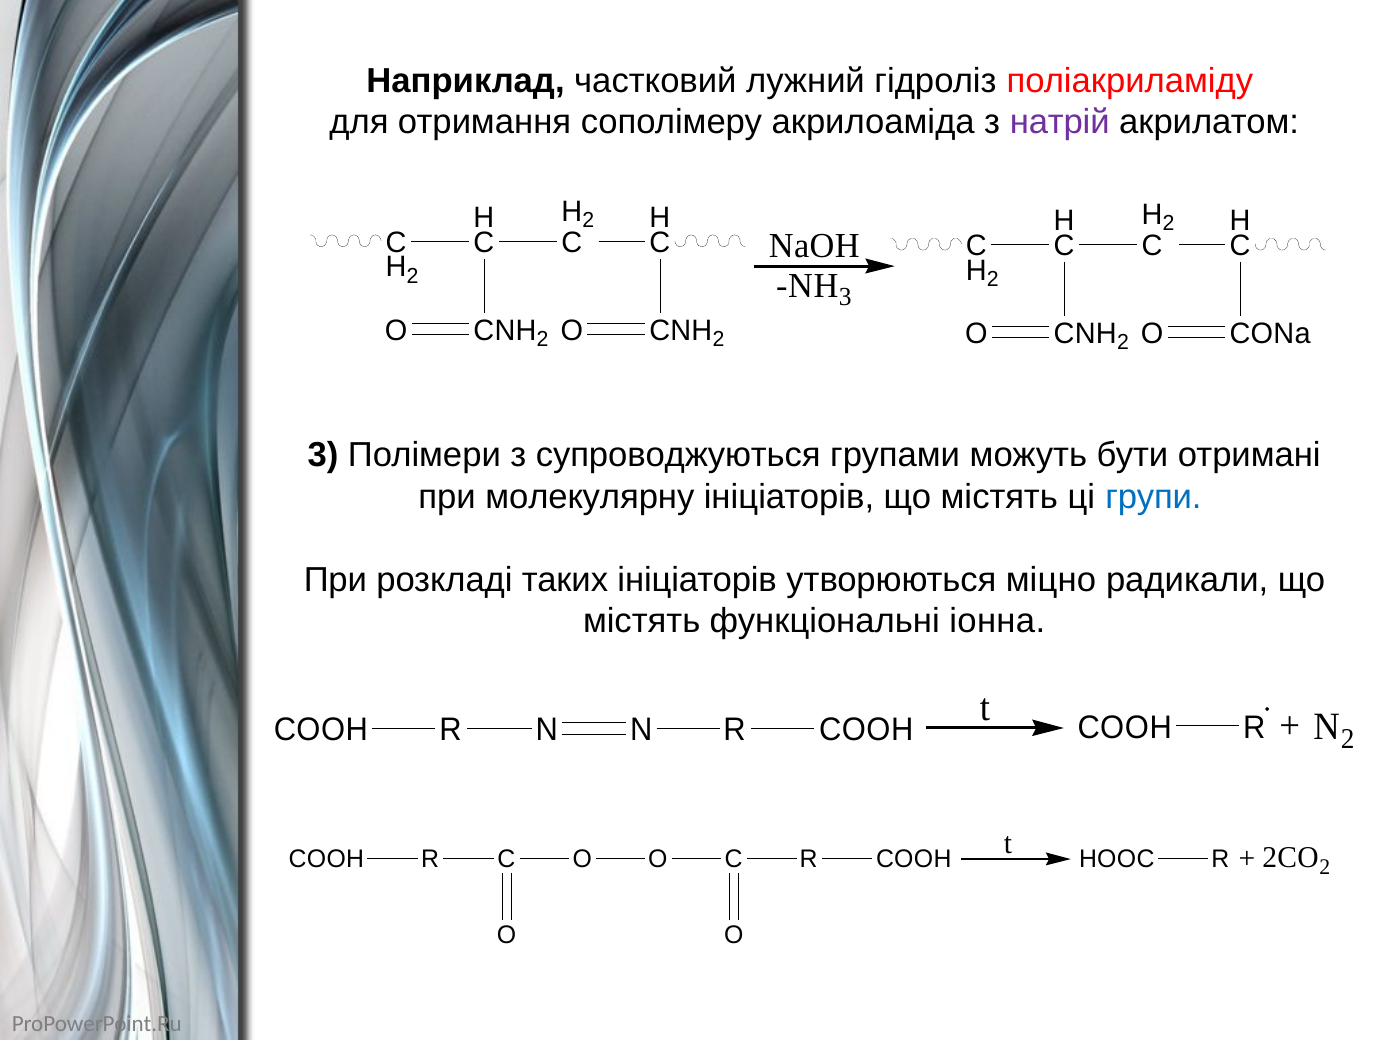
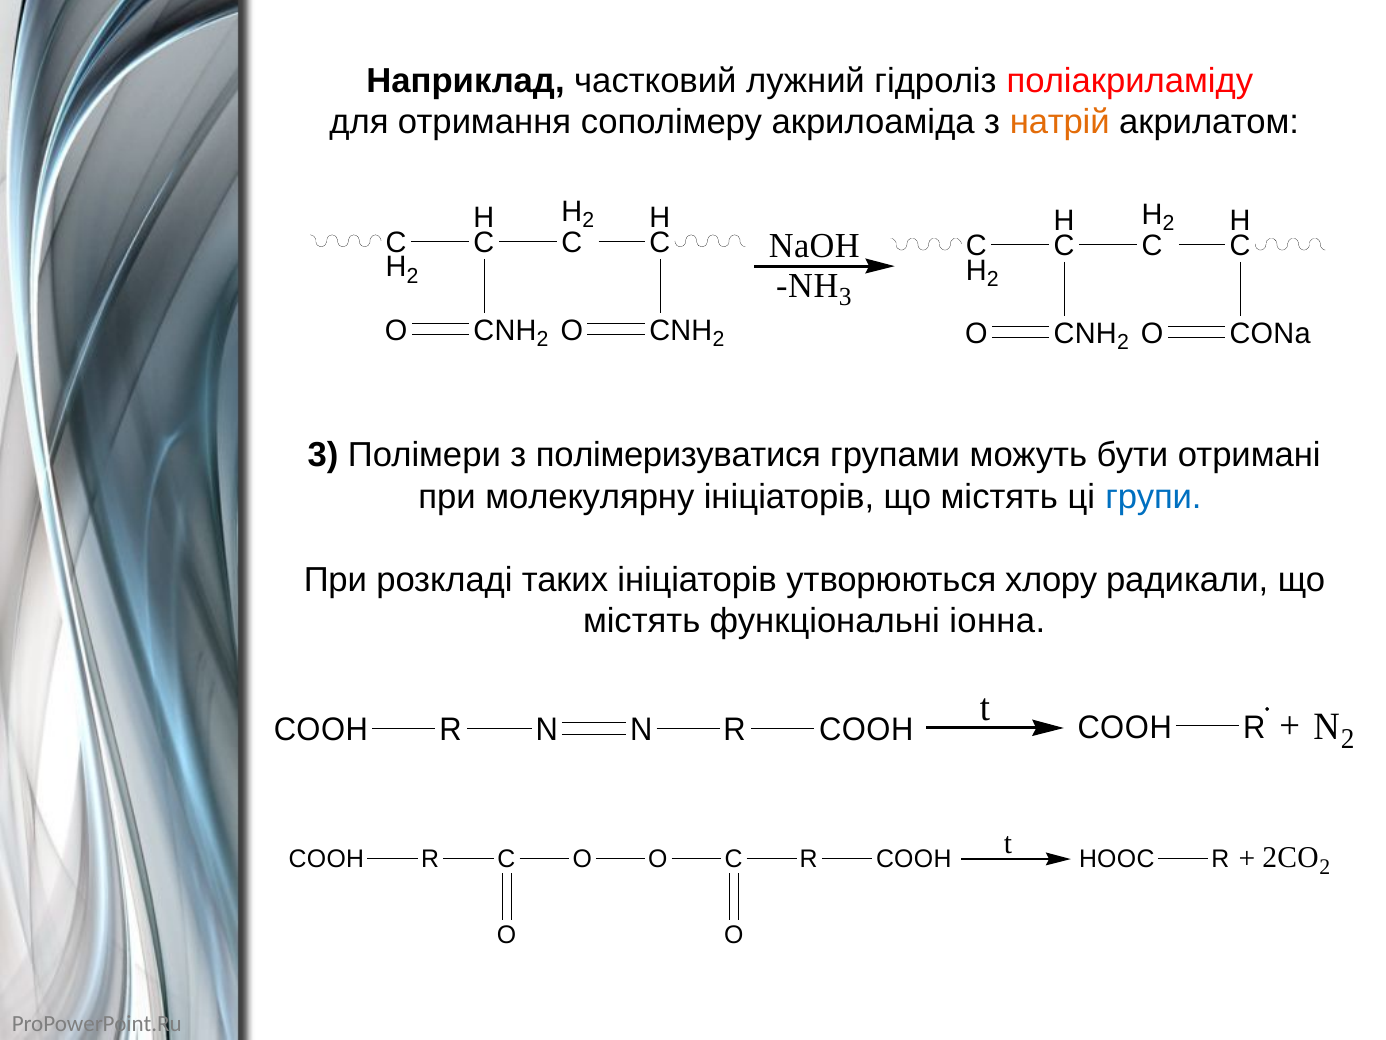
натрій colour: purple -> orange
супроводжуються: супроводжуються -> полімеризуватися
міцно: міцно -> хлору
